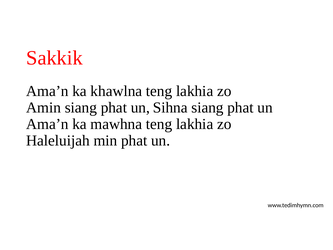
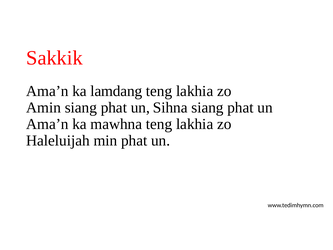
khawlna: khawlna -> lamdang
